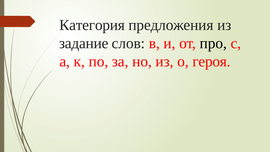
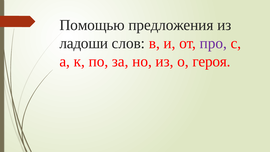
Категория: Категория -> Помощью
задание: задание -> ладоши
про colour: black -> purple
